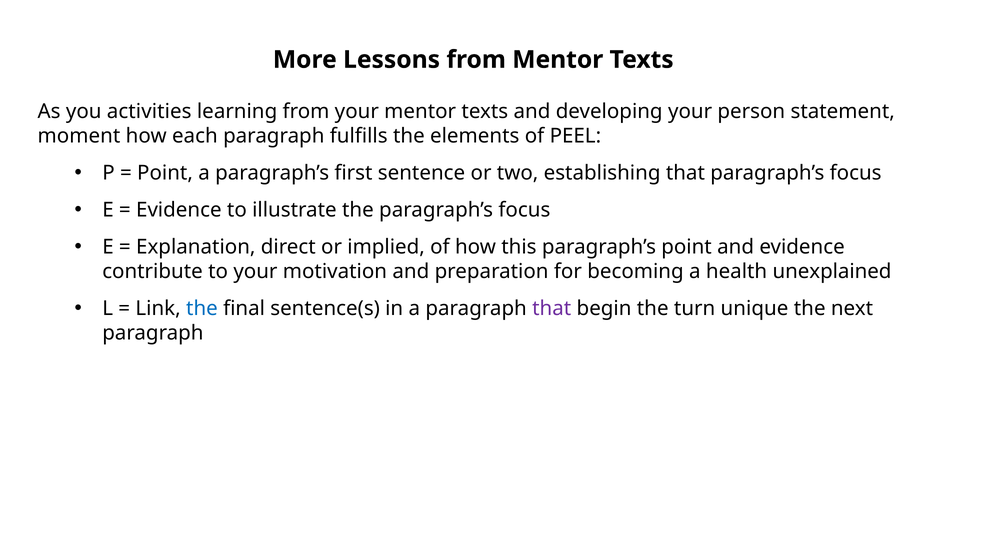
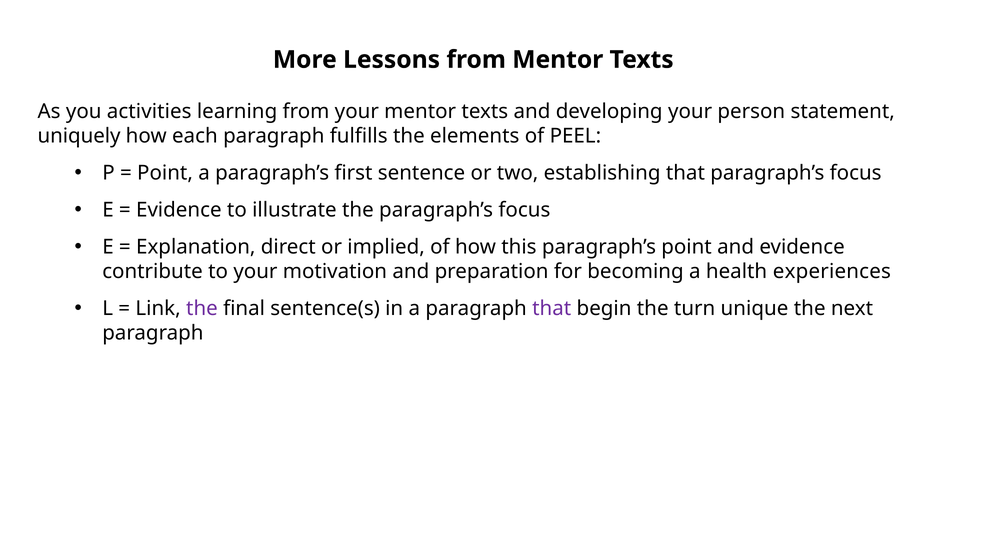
moment: moment -> uniquely
unexplained: unexplained -> experiences
the at (202, 309) colour: blue -> purple
